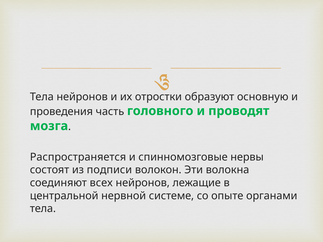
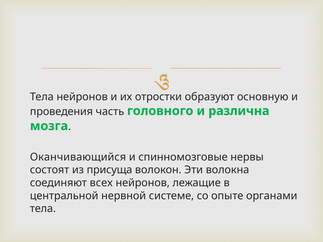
проводят: проводят -> различна
Распространяется: Распространяется -> Оканчивающийся
подписи: подписи -> присуща
